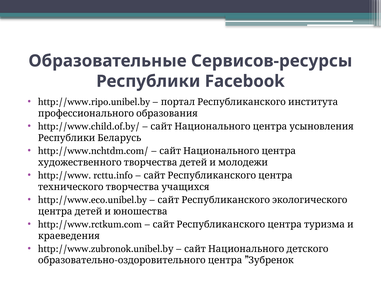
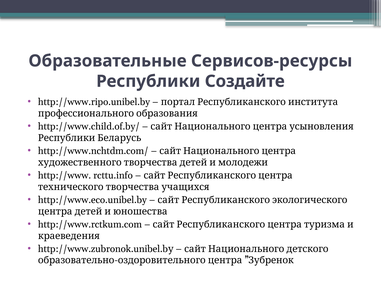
Facebook: Facebook -> Создайте
